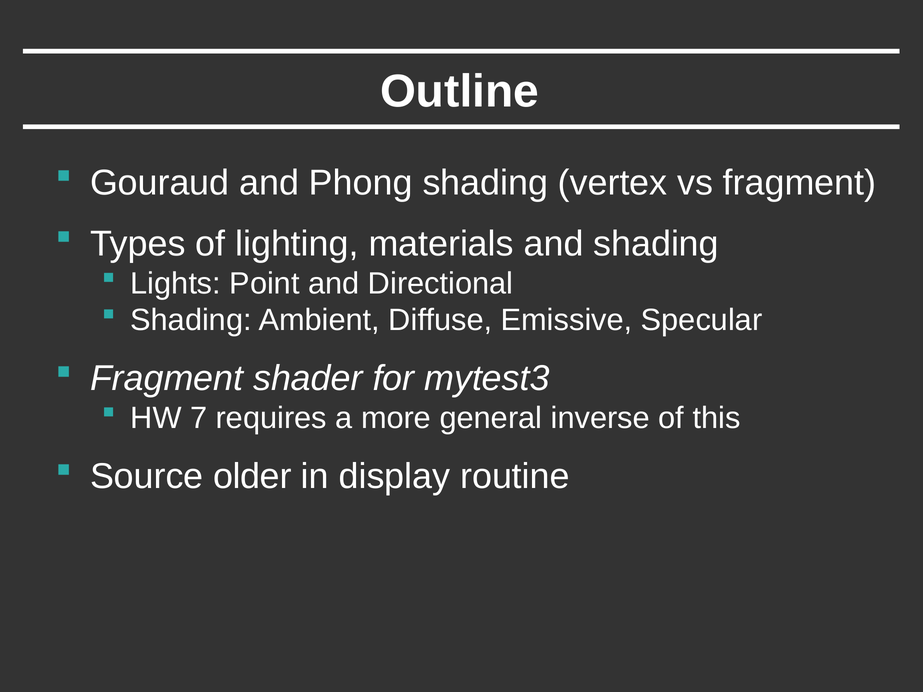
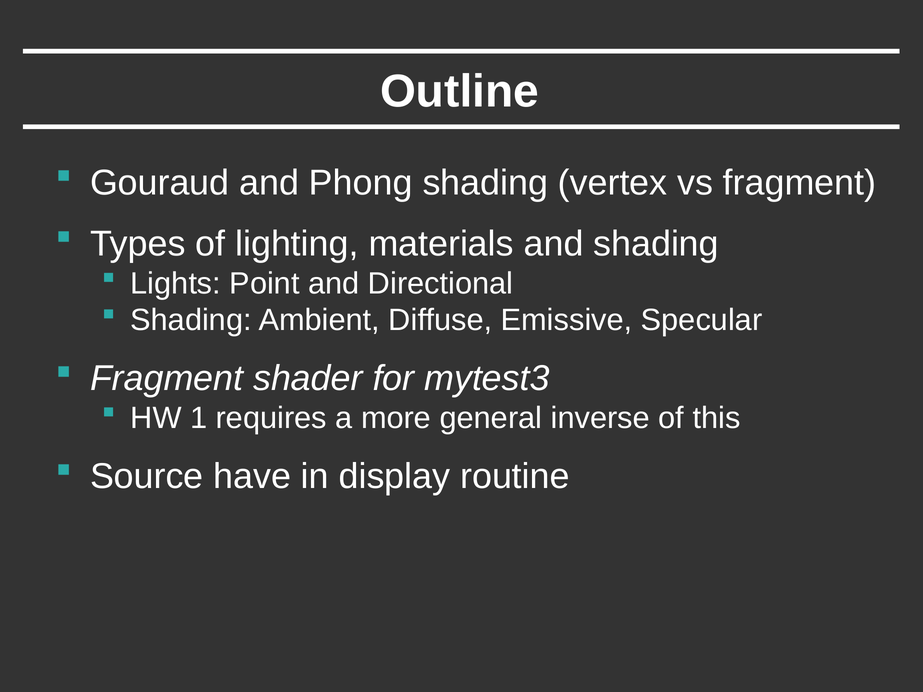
7: 7 -> 1
older: older -> have
